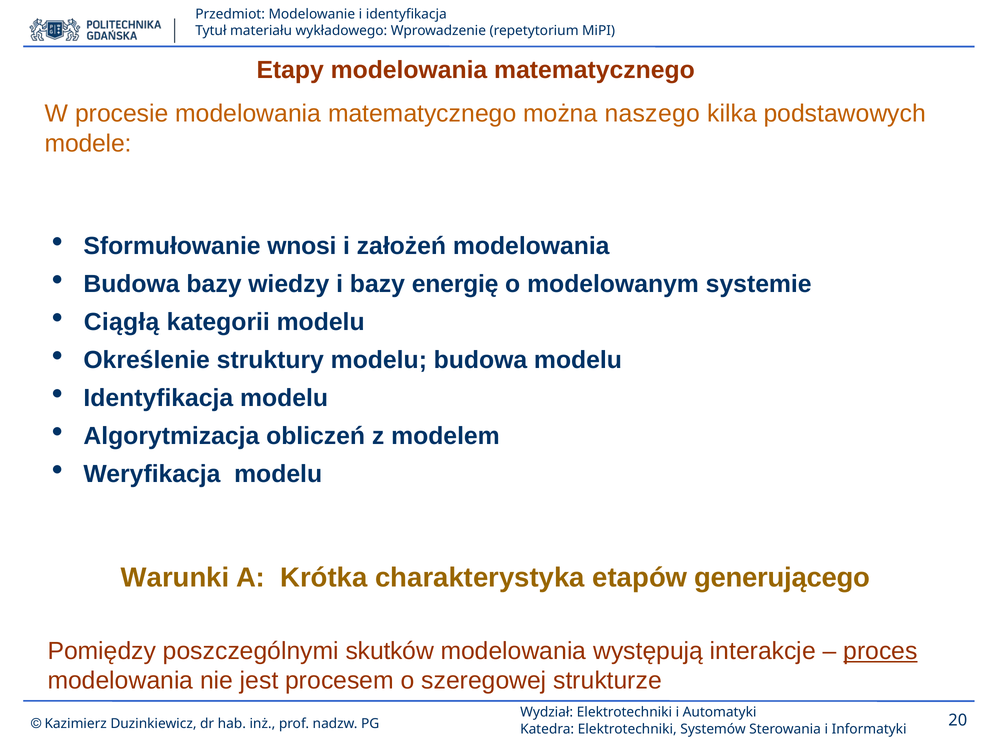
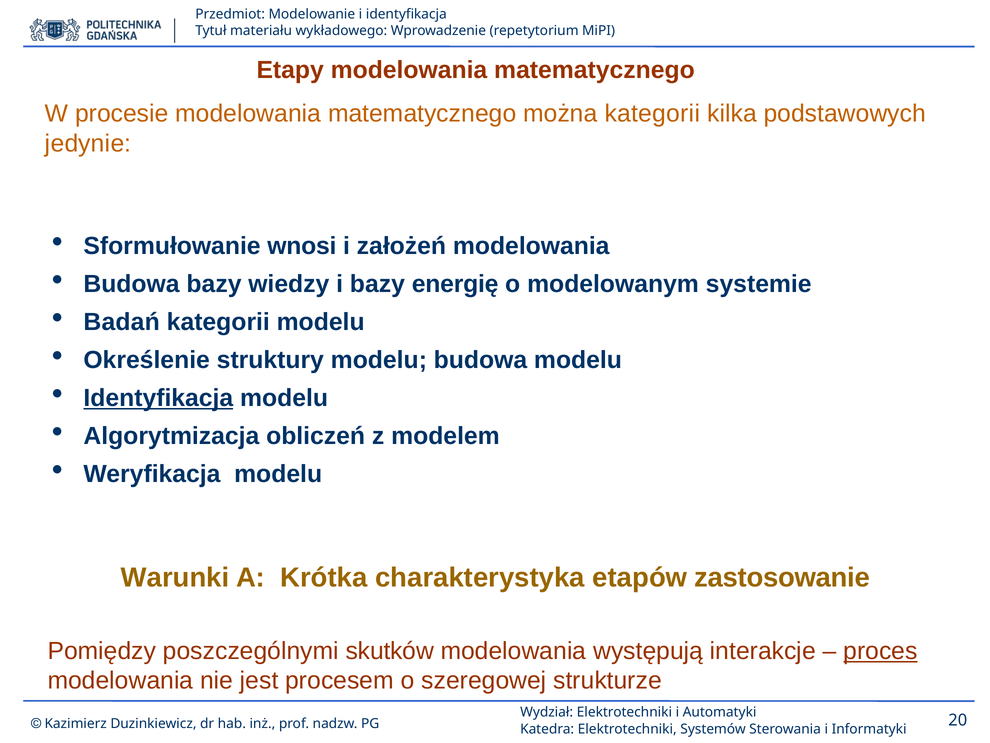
można naszego: naszego -> kategorii
modele: modele -> jedynie
Ciągłą: Ciągłą -> Badań
Identyfikacja at (158, 398) underline: none -> present
generującego: generującego -> zastosowanie
